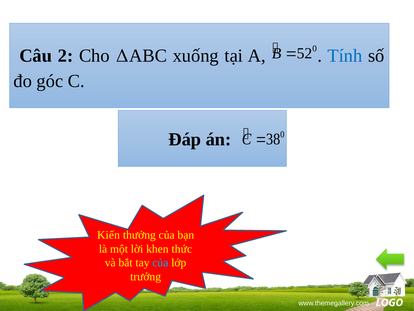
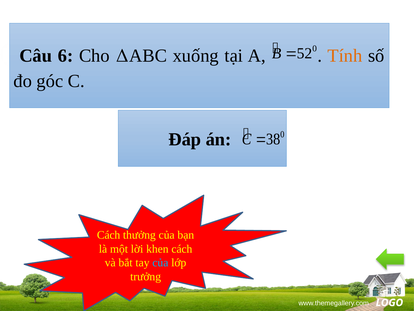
2: 2 -> 6
Tính colour: blue -> orange
Kiến at (109, 235): Kiến -> Cách
khen thức: thức -> cách
